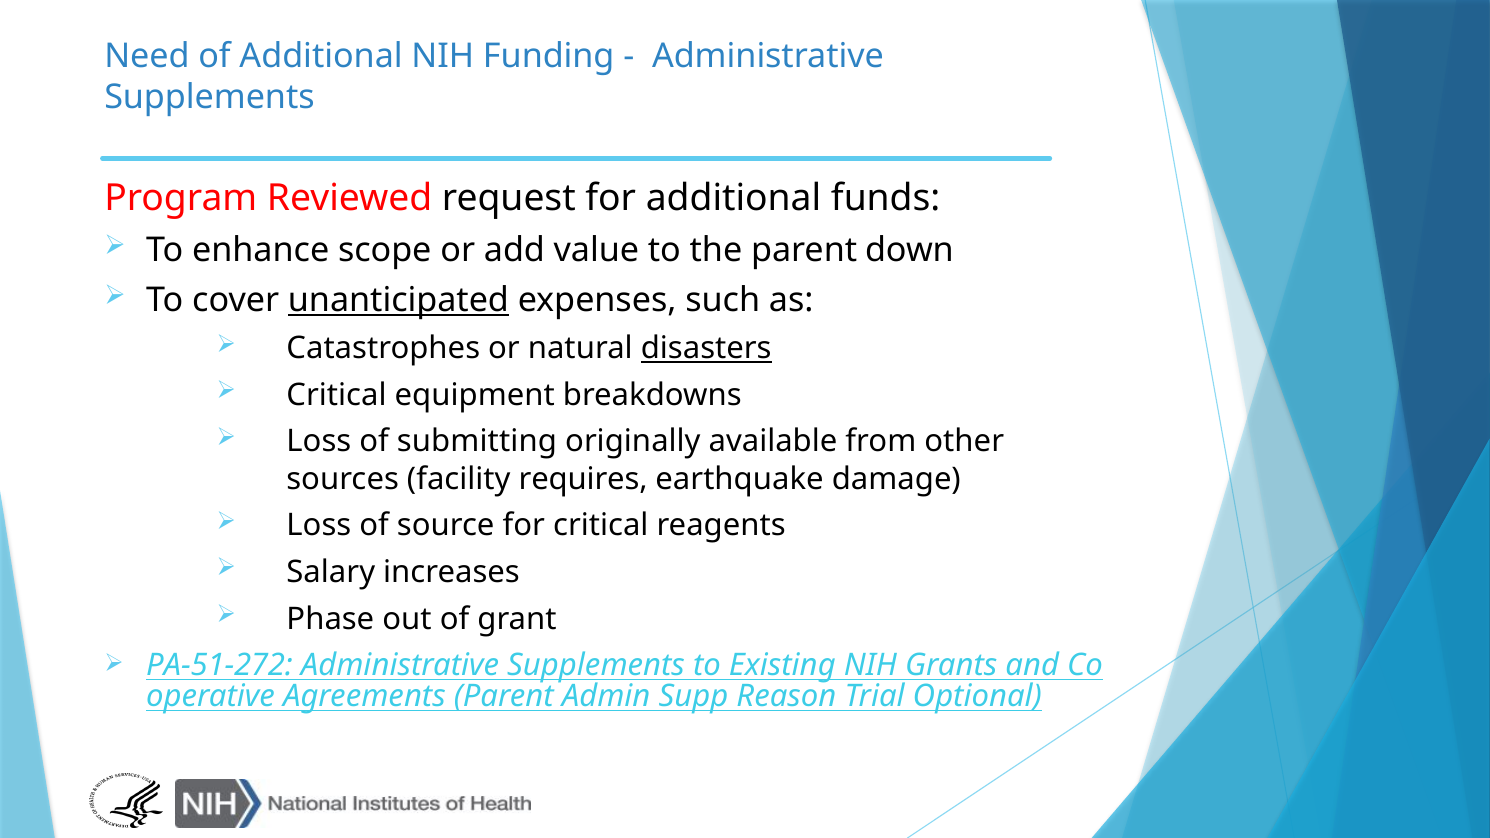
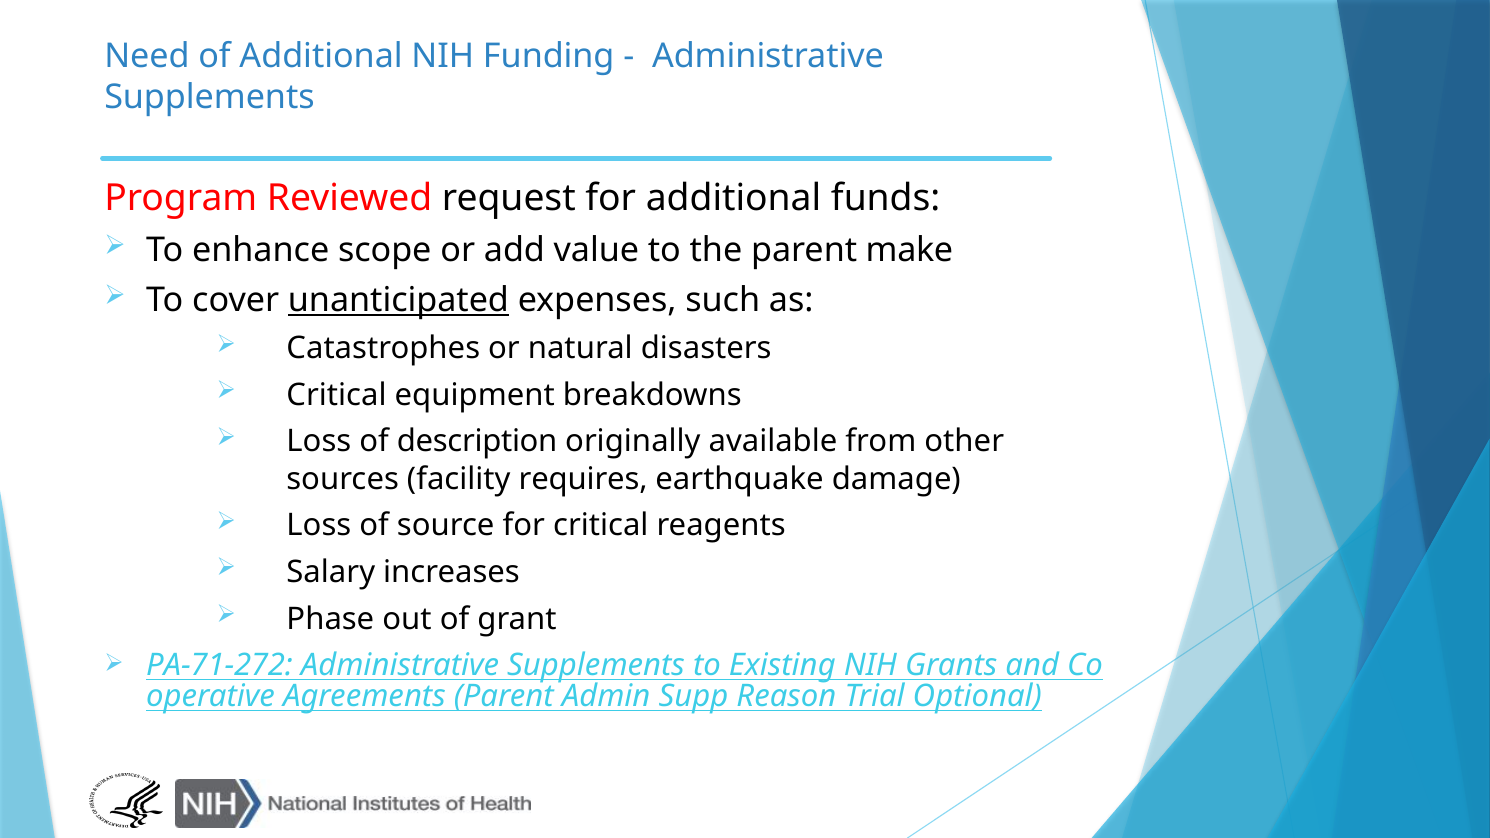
down: down -> make
disasters underline: present -> none
submitting: submitting -> description
PA-51-272: PA-51-272 -> PA-71-272
